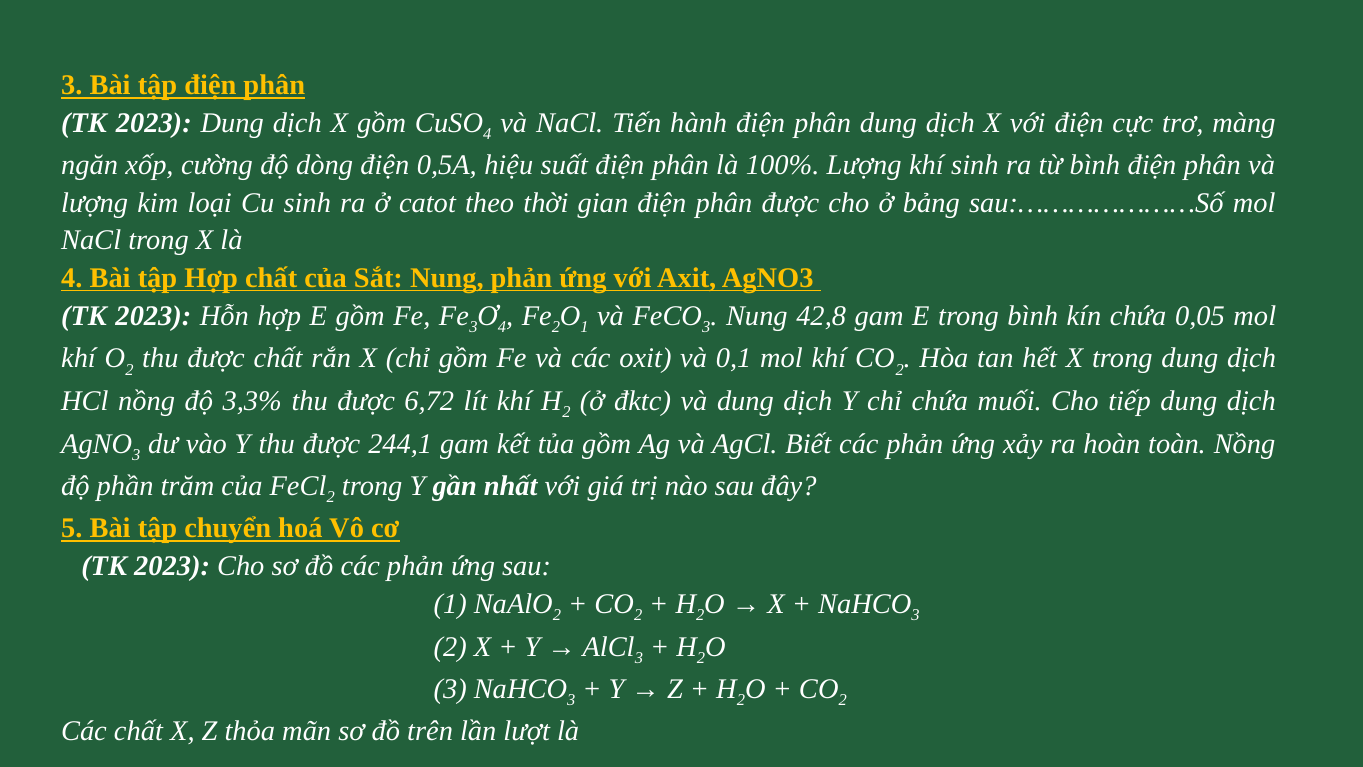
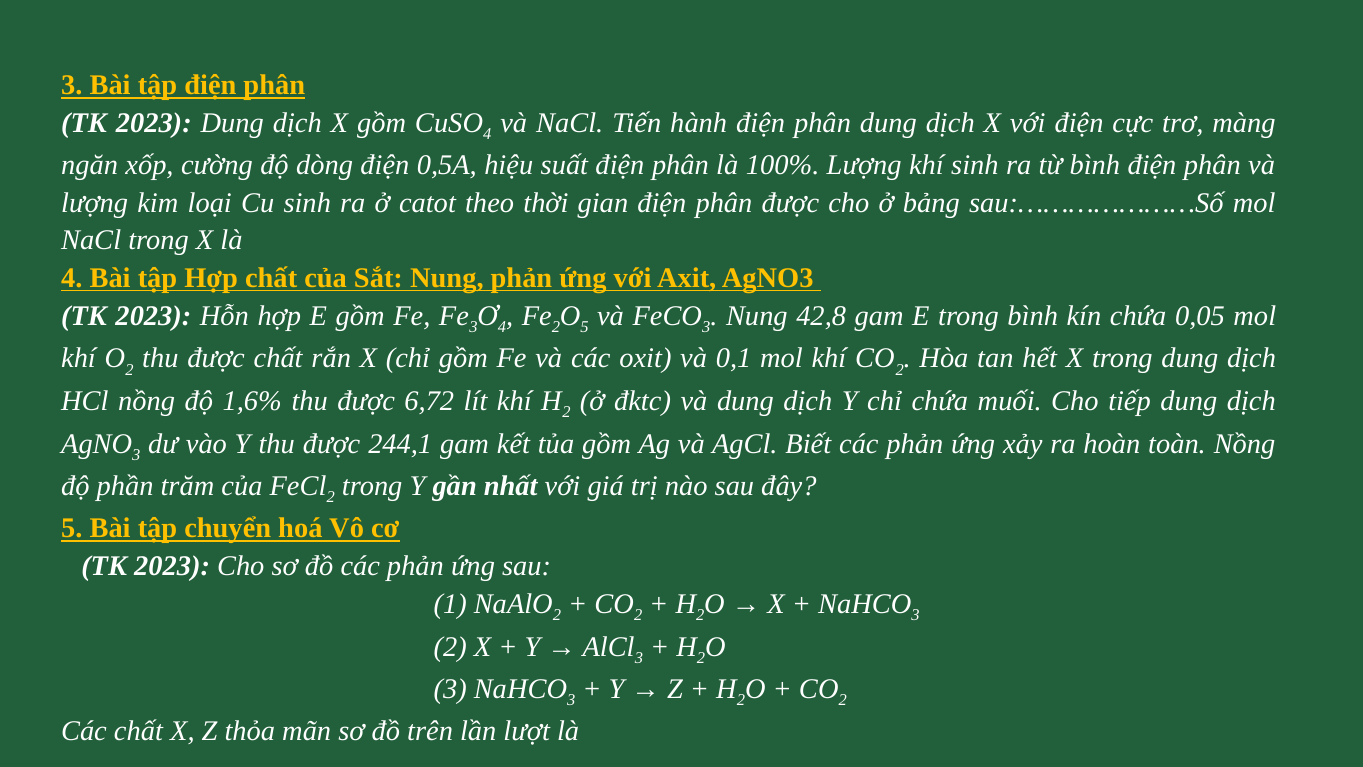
1 at (584, 327): 1 -> 5
3,3%: 3,3% -> 1,6%
